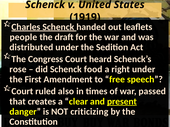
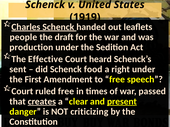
distributed: distributed -> production
Congress: Congress -> Effective
rose: rose -> sent
ruled also: also -> free
creates underline: none -> present
